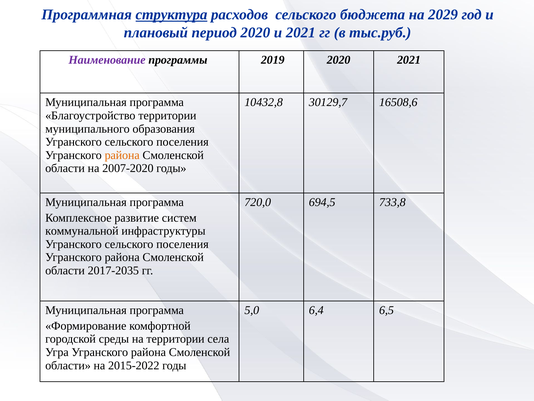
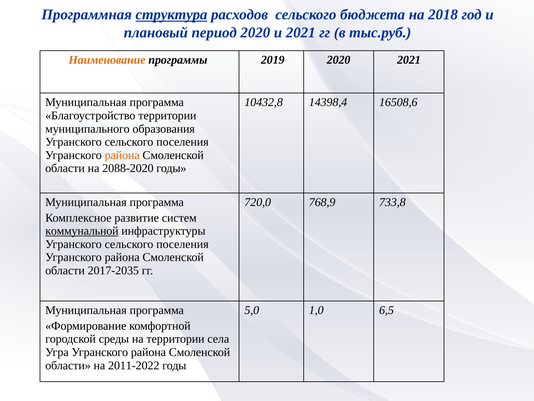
2029: 2029 -> 2018
Наименование colour: purple -> orange
30129,7: 30129,7 -> 14398,4
2007-2020: 2007-2020 -> 2088-2020
694,5: 694,5 -> 768,9
коммунальной underline: none -> present
6,4: 6,4 -> 1,0
2015-2022: 2015-2022 -> 2011-2022
